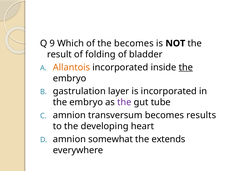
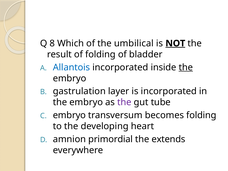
9: 9 -> 8
the becomes: becomes -> umbilical
NOT underline: none -> present
Allantois colour: orange -> blue
amnion at (69, 115): amnion -> embryo
becomes results: results -> folding
somewhat: somewhat -> primordial
